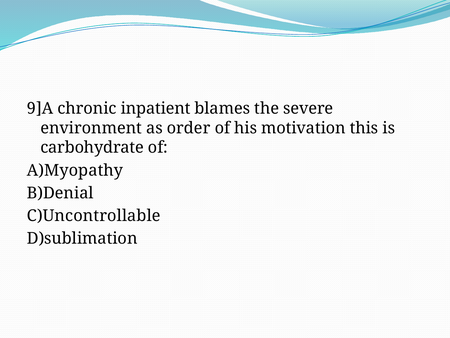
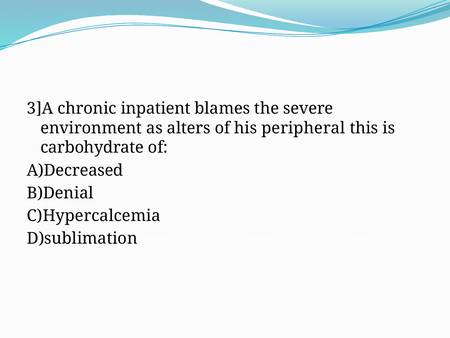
9]A: 9]A -> 3]A
order: order -> alters
motivation: motivation -> peripheral
A)Myopathy: A)Myopathy -> A)Decreased
C)Uncontrollable: C)Uncontrollable -> C)Hypercalcemia
